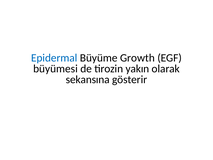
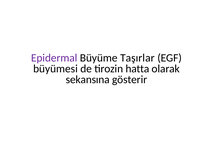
Epidermal colour: blue -> purple
Growth: Growth -> Taşırlar
yakın: yakın -> hatta
